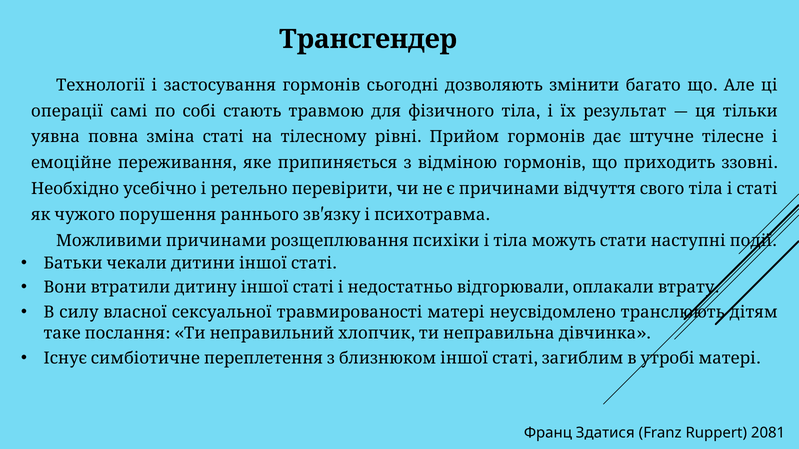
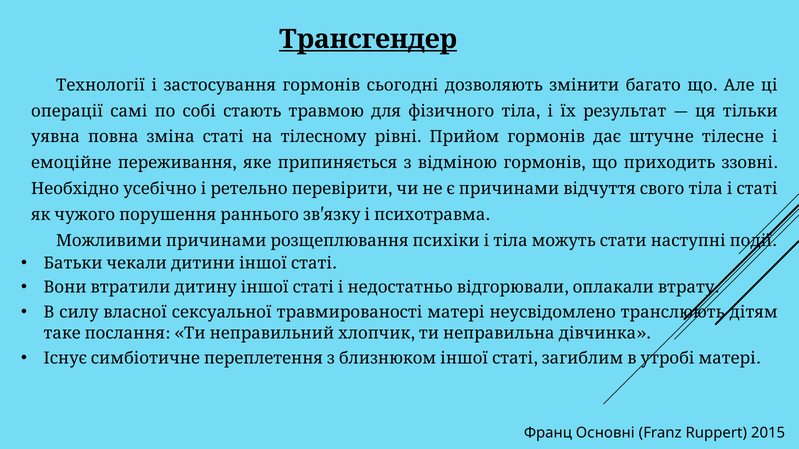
Трансгендер underline: none -> present
Здатися: Здатися -> Основні
2081: 2081 -> 2015
